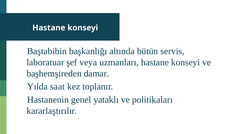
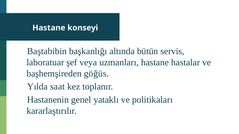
uzmanları hastane konseyi: konseyi -> hastalar
damar: damar -> göğüs
